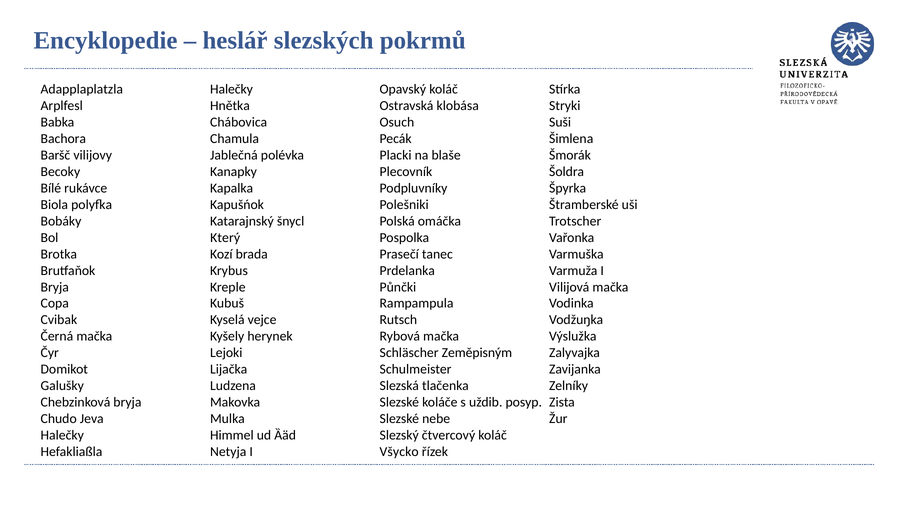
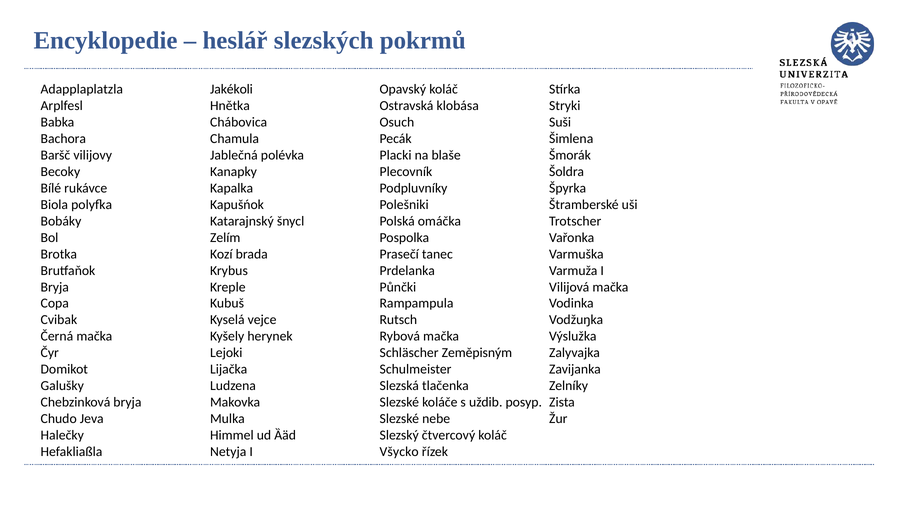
Halečky at (231, 89): Halečky -> Jakékoli
Který: Který -> Zelím
